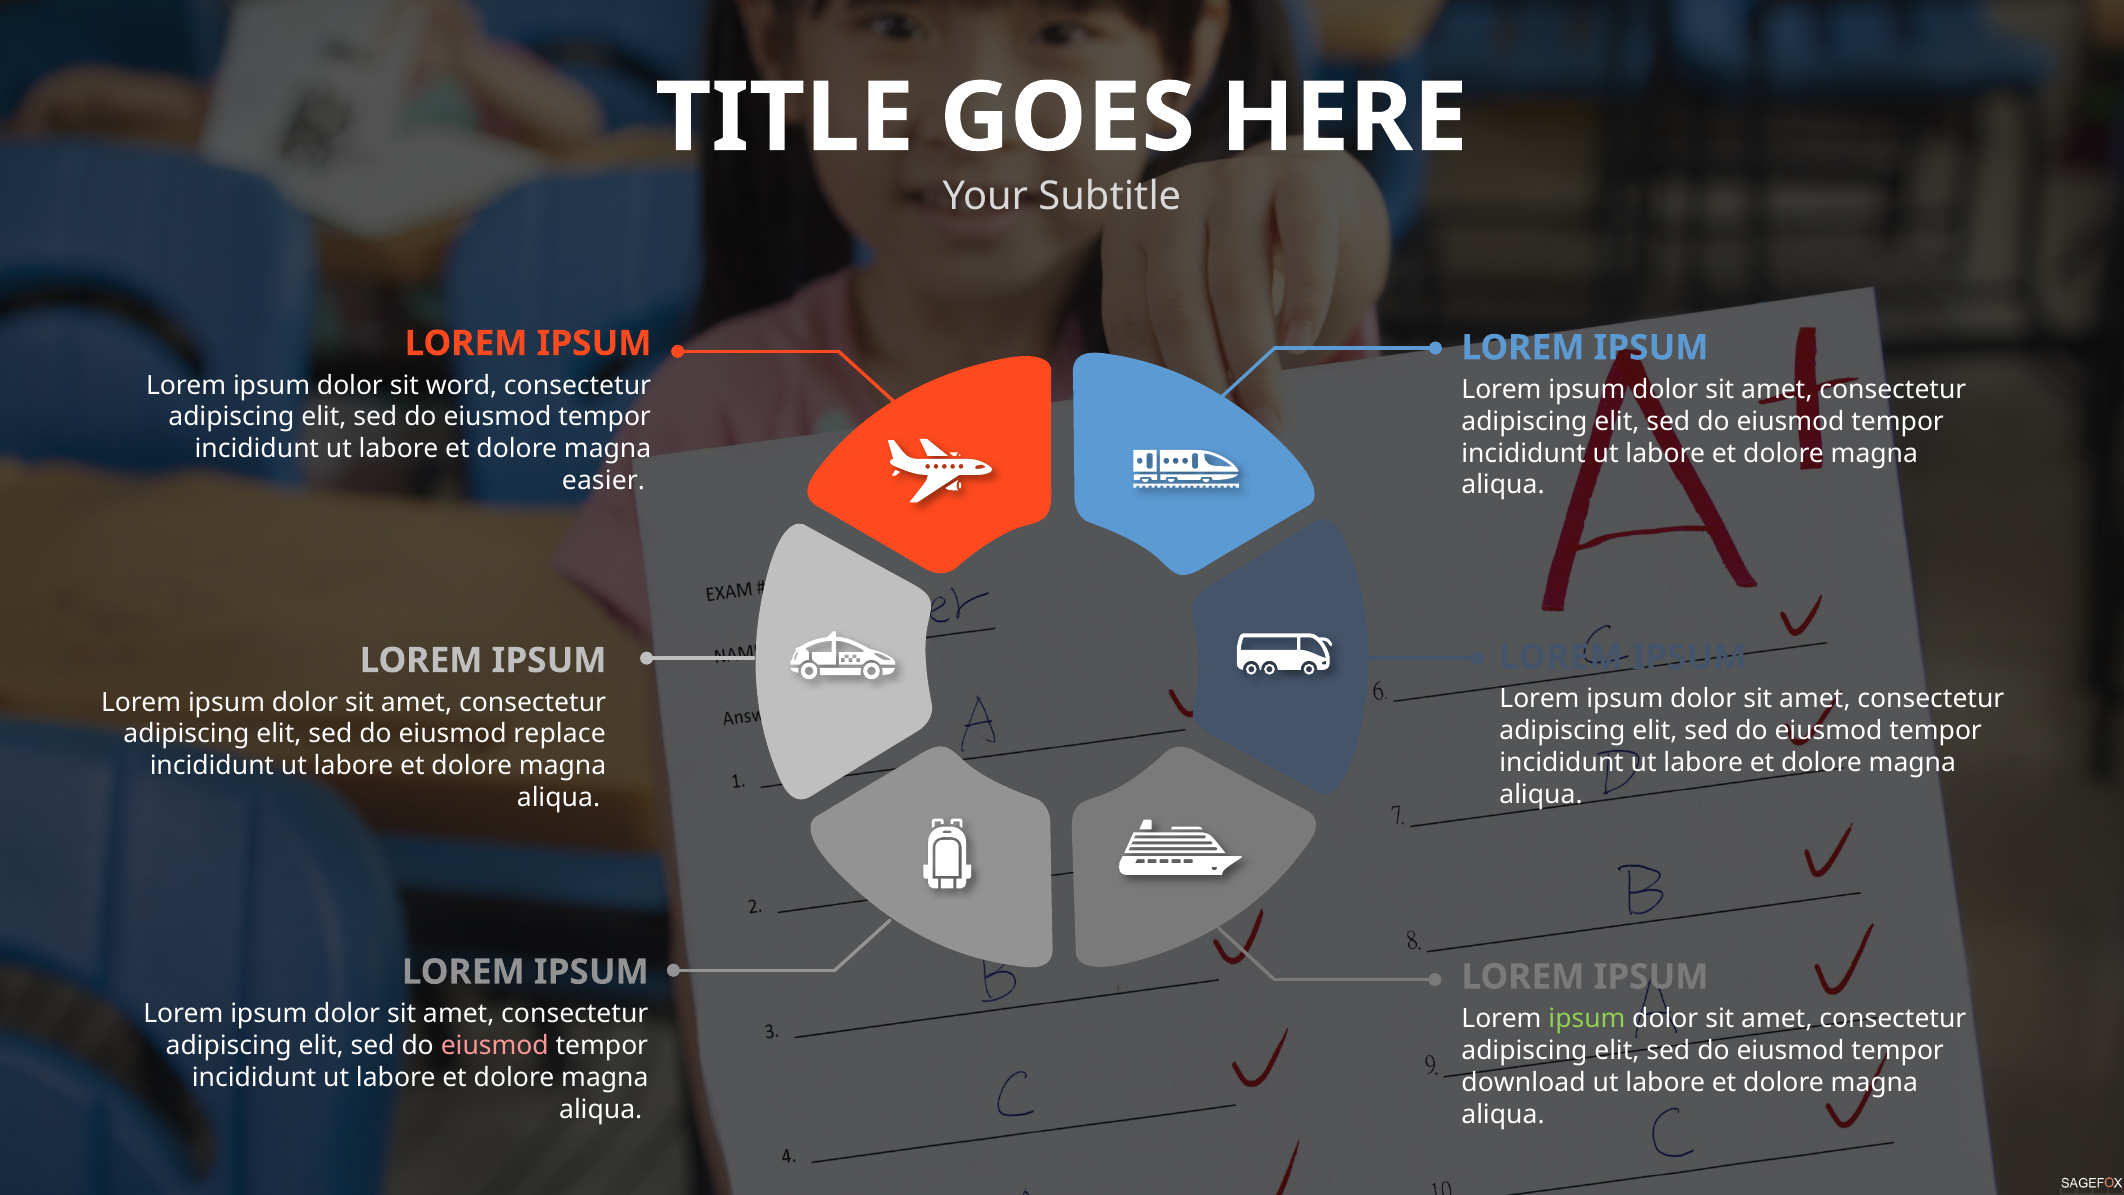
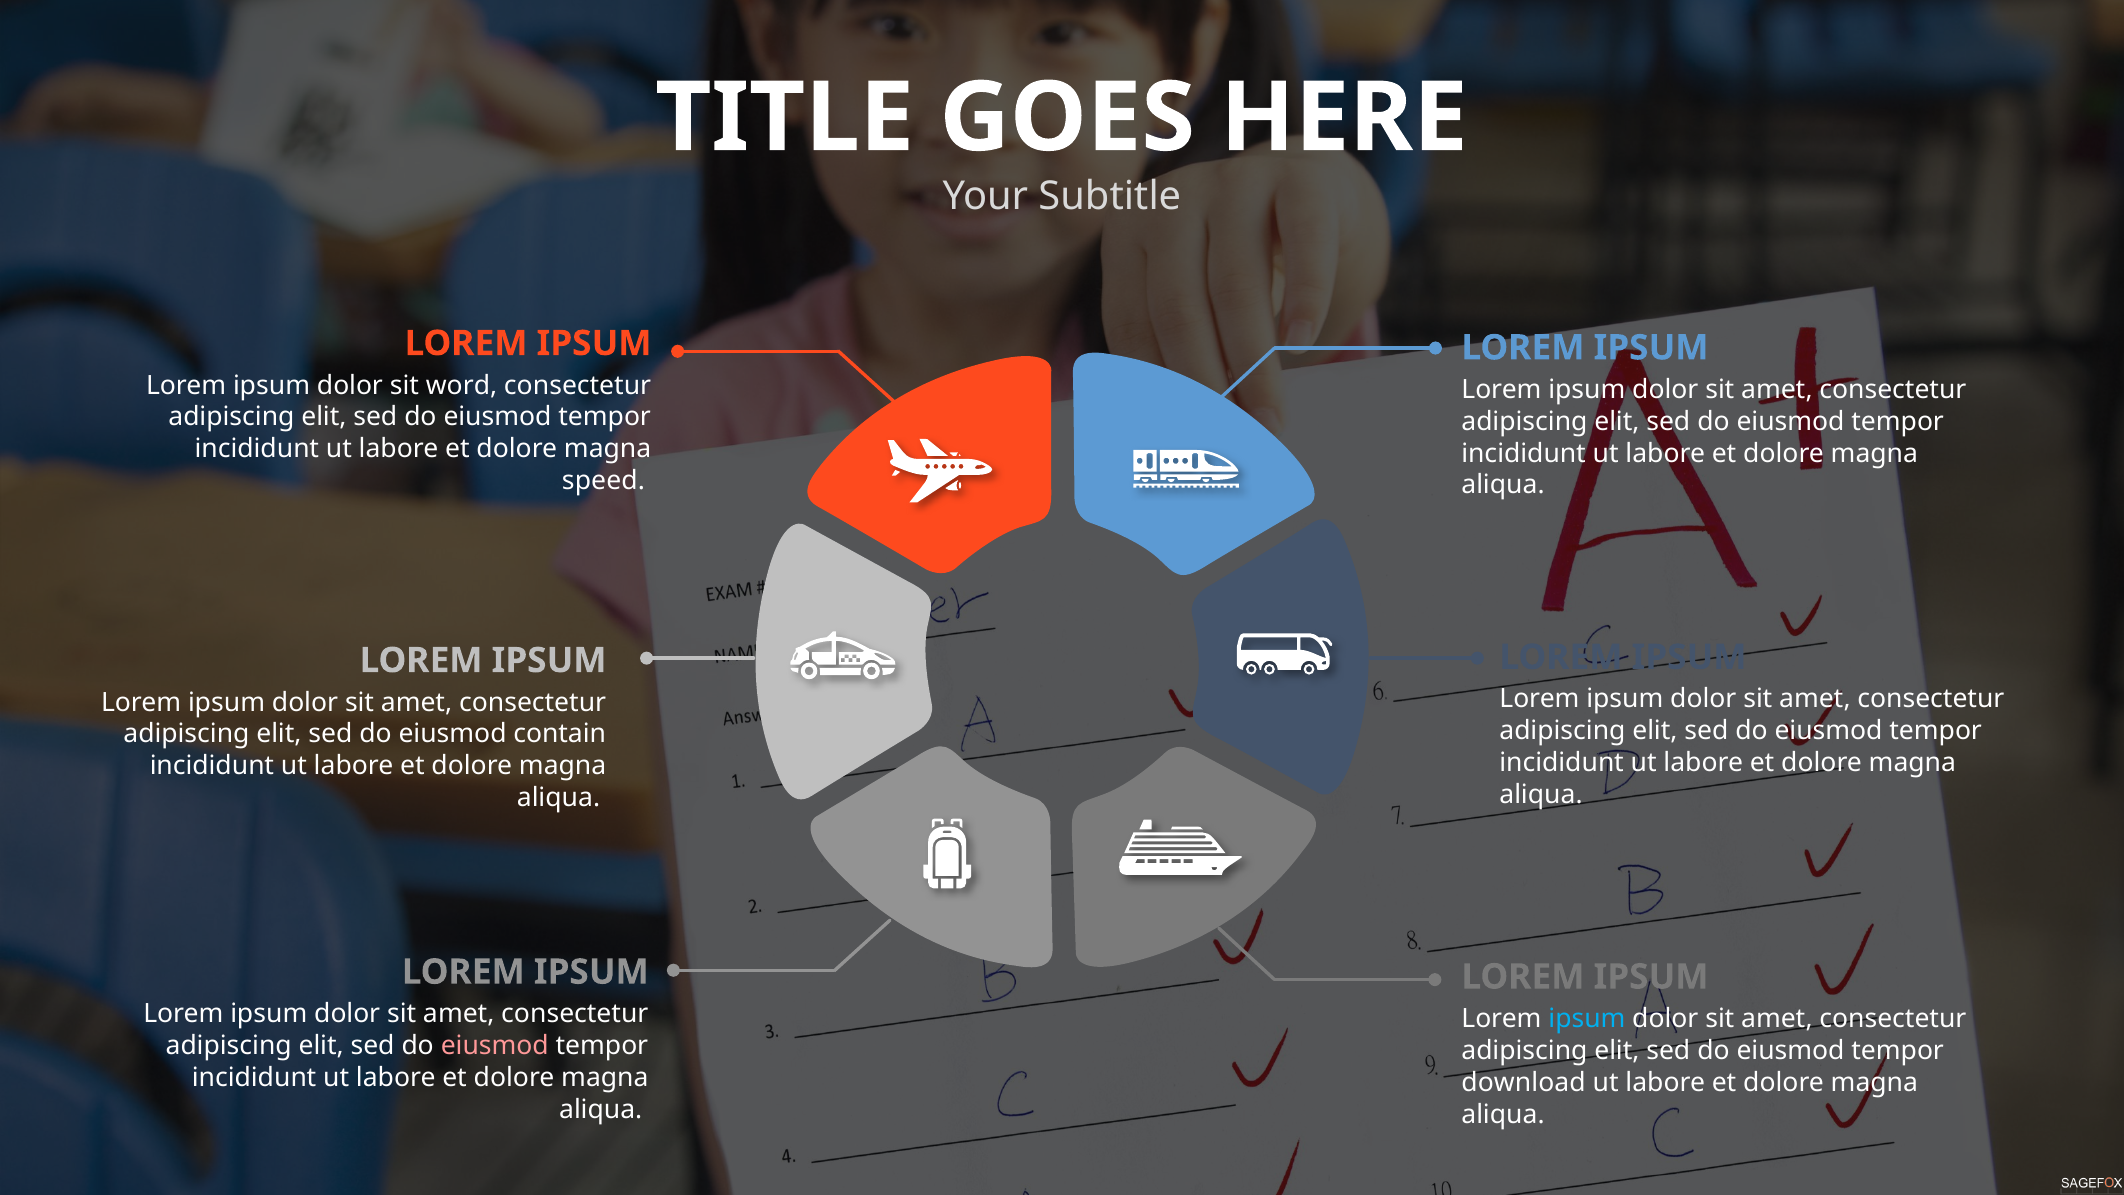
easier: easier -> speed
replace: replace -> contain
ipsum at (1587, 1019) colour: light green -> light blue
